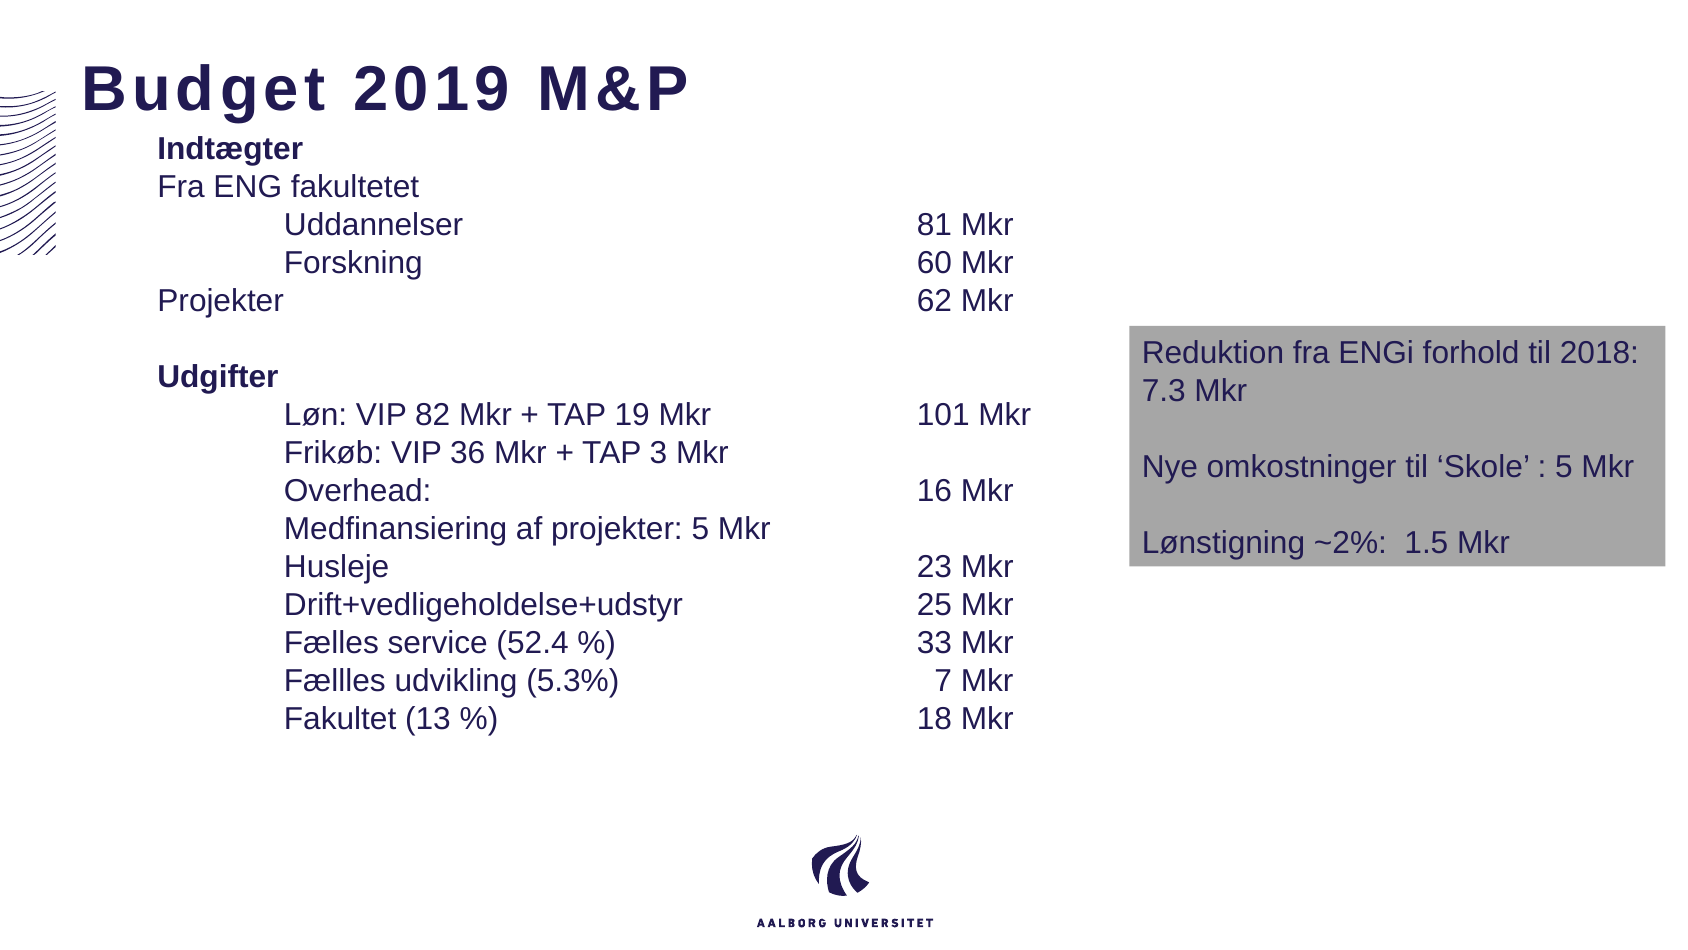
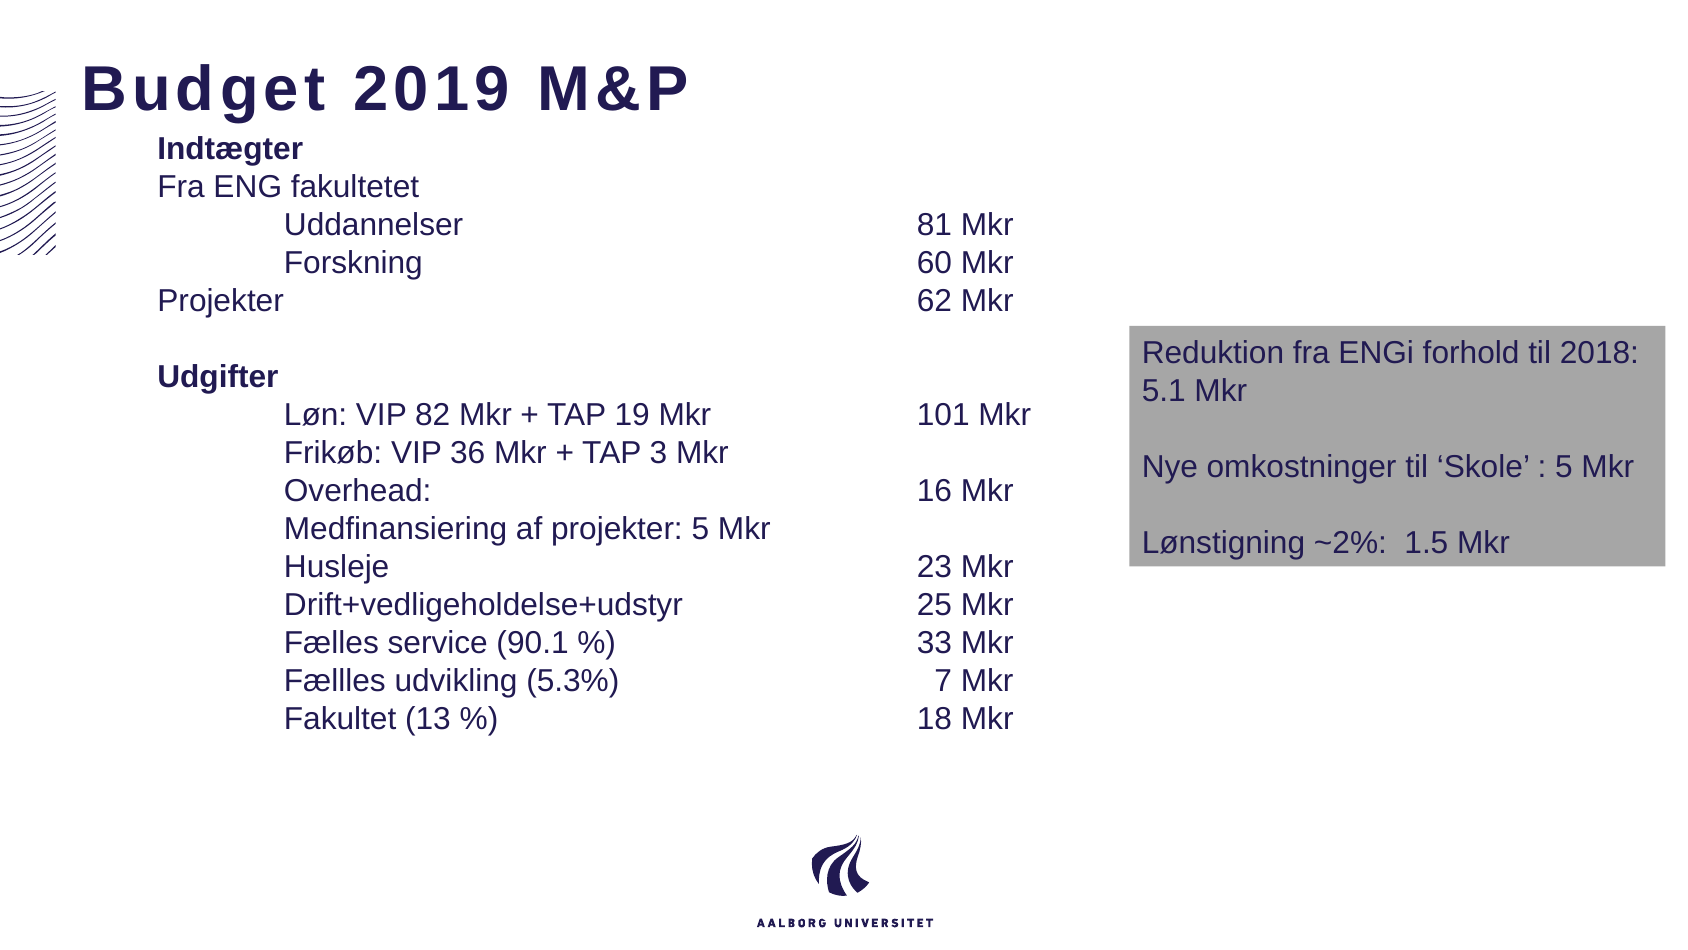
7.3: 7.3 -> 5.1
52.4: 52.4 -> 90.1
